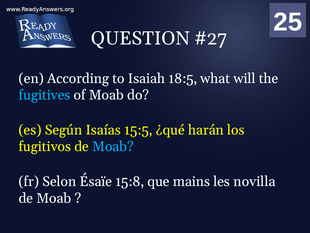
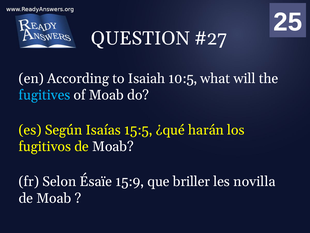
18:5: 18:5 -> 10:5
Moab at (113, 146) colour: light blue -> white
15:8: 15:8 -> 15:9
mains: mains -> briller
